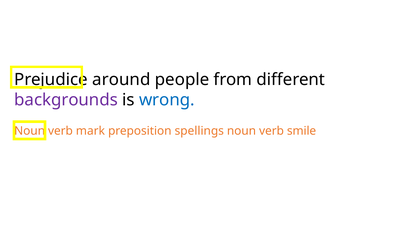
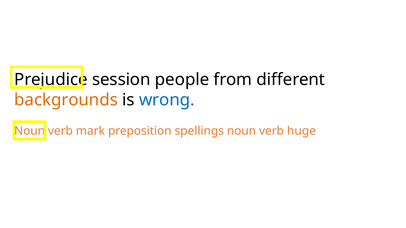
around: around -> session
backgrounds colour: purple -> orange
smile: smile -> huge
